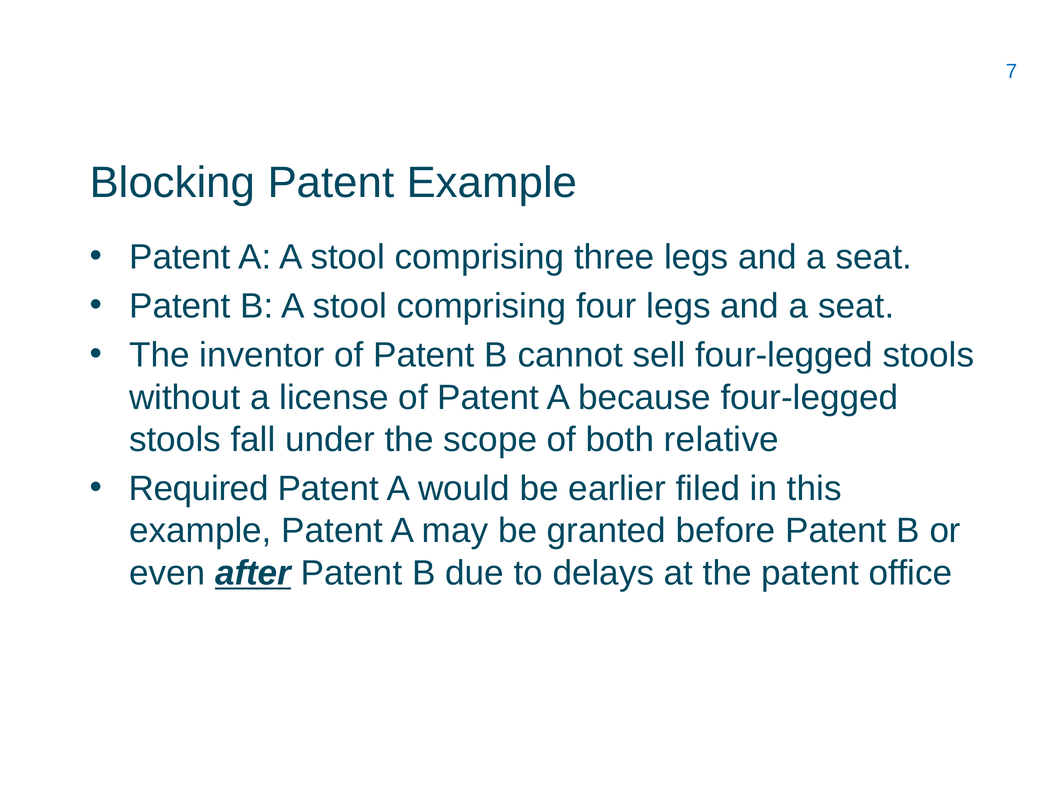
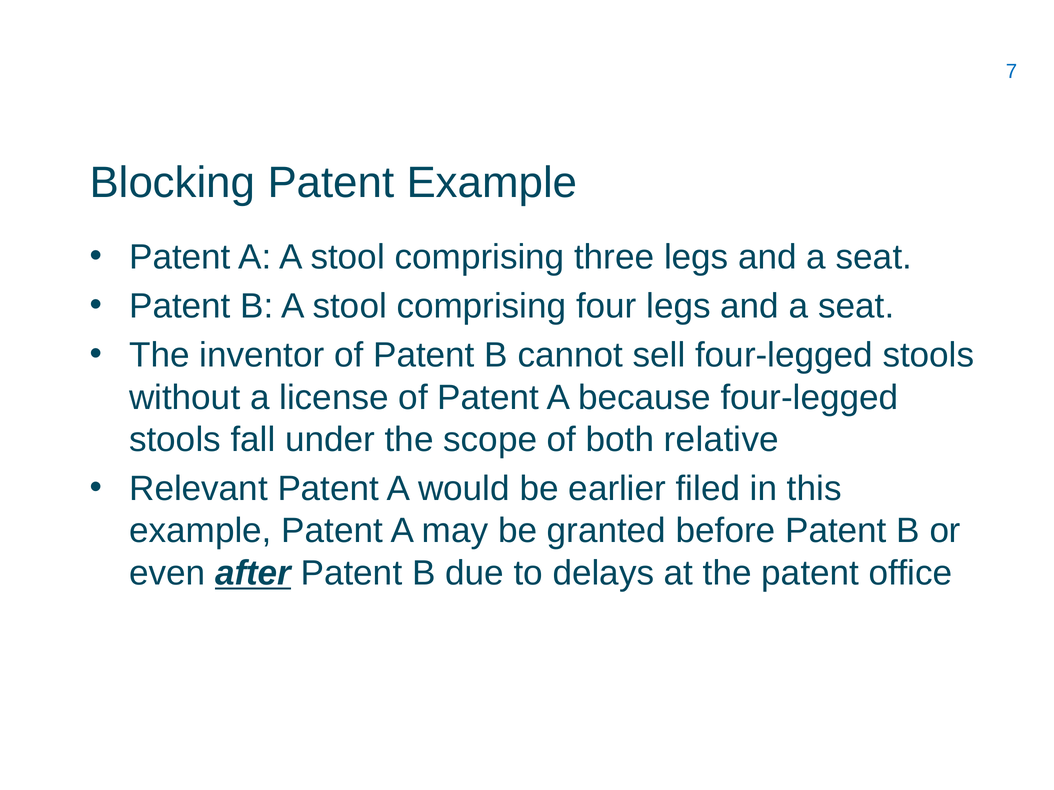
Required: Required -> Relevant
